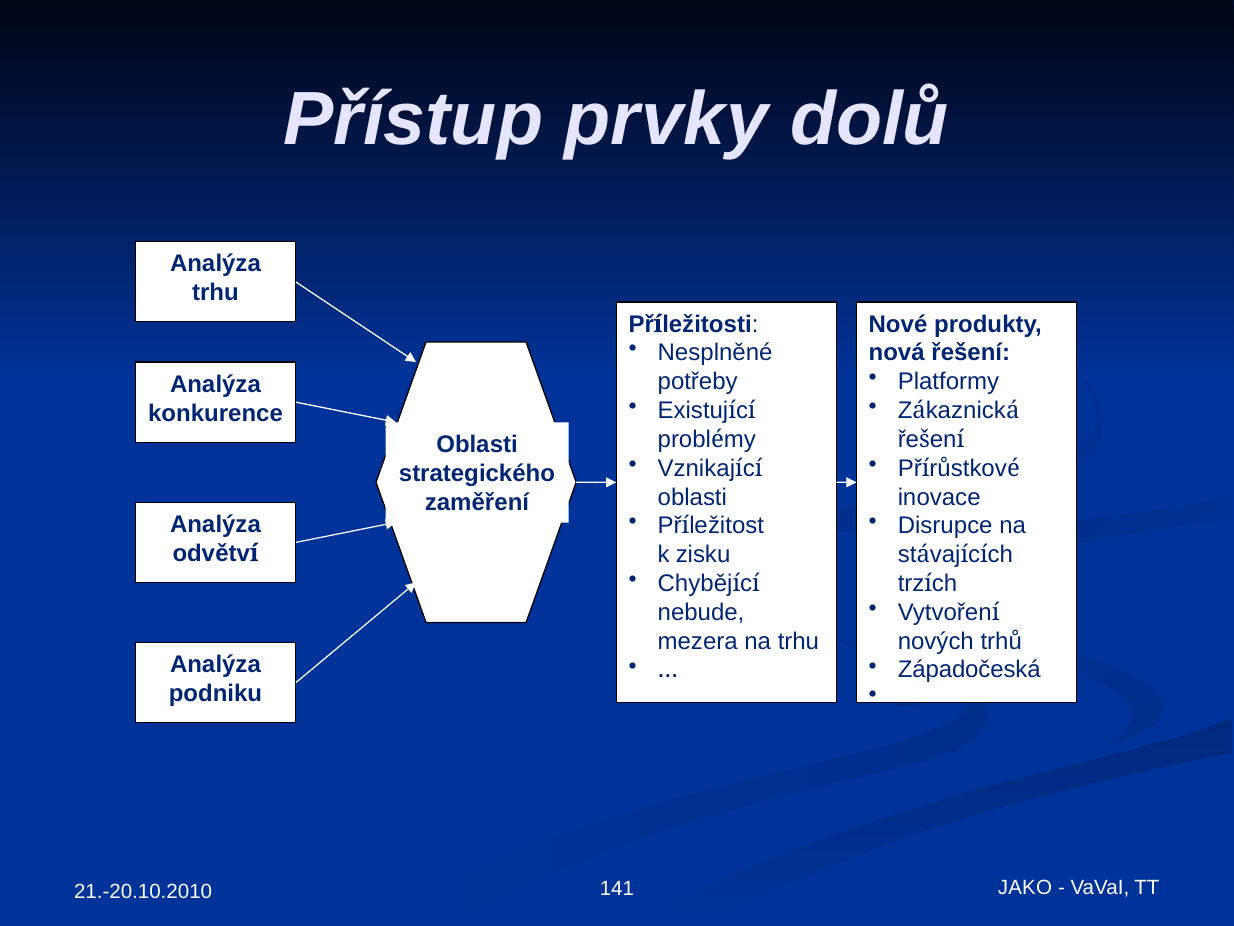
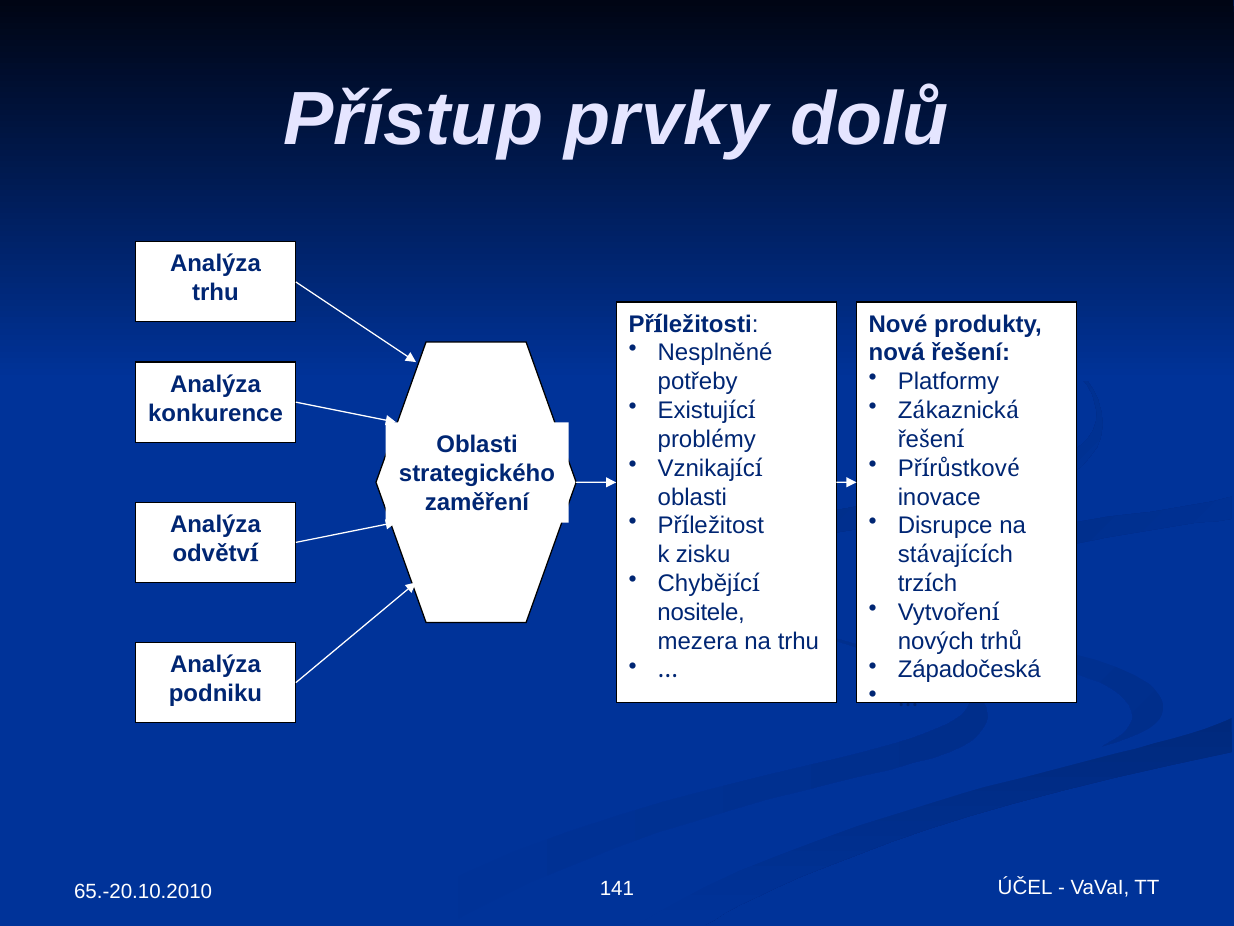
nebude: nebude -> nositele
21.-20.10.2010: 21.-20.10.2010 -> 65.-20.10.2010
JAKO: JAKO -> ÚČEL
